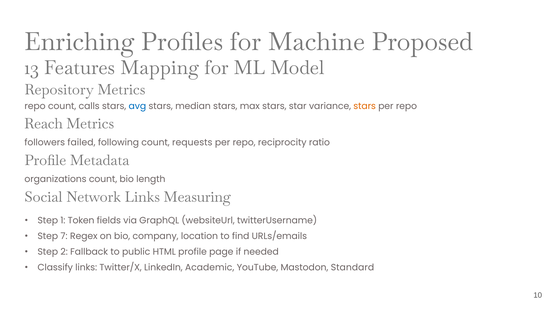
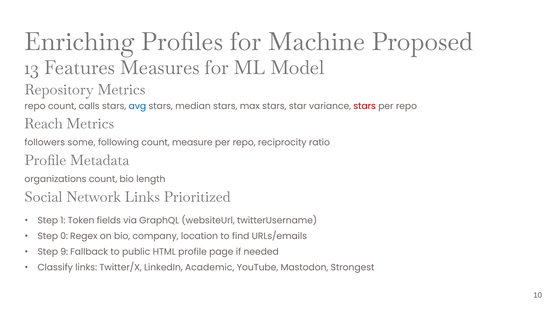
Mapping: Mapping -> Measures
stars at (365, 106) colour: orange -> red
failed: failed -> some
requests: requests -> measure
Measuring: Measuring -> Prioritized
7: 7 -> 0
2: 2 -> 9
Standard: Standard -> Strongest
